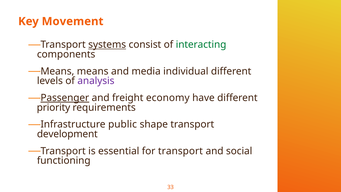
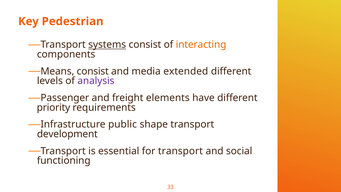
Movement: Movement -> Pedestrian
interacting colour: green -> orange
Means means: means -> consist
individual: individual -> extended
Passenger underline: present -> none
economy: economy -> elements
